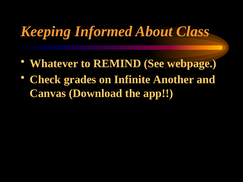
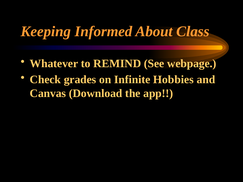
Another: Another -> Hobbies
